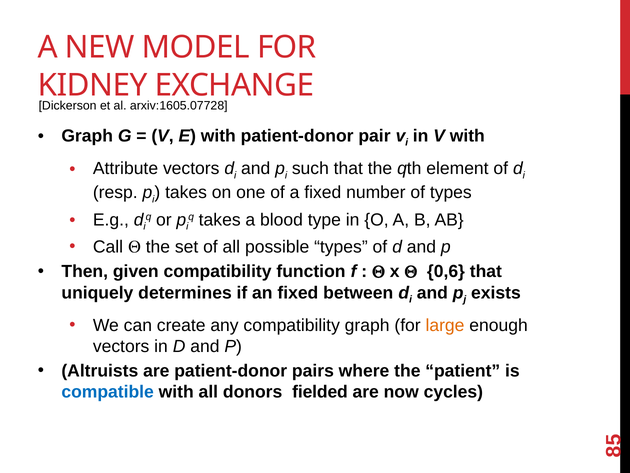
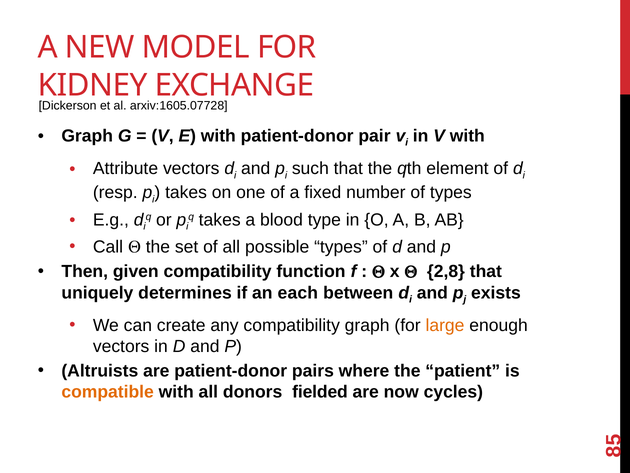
0,6: 0,6 -> 2,8
an fixed: fixed -> each
compatible colour: blue -> orange
